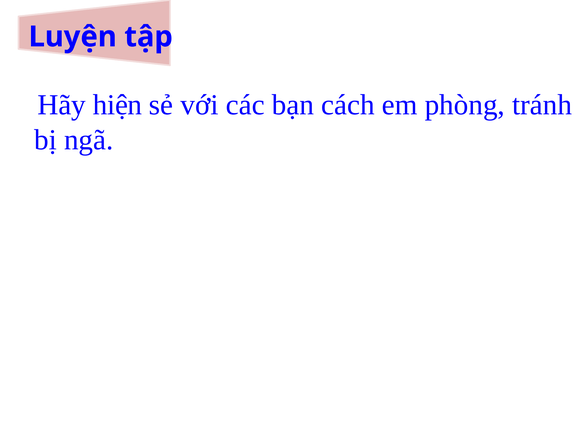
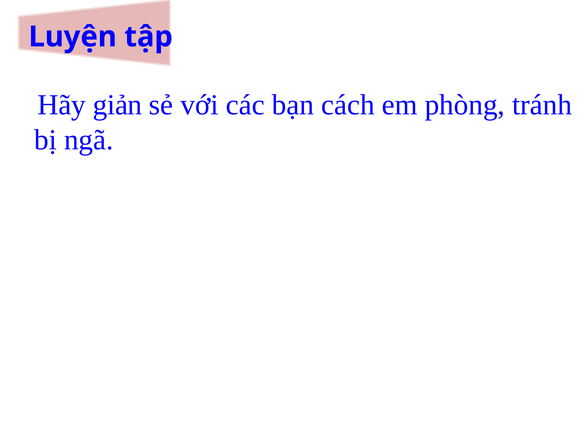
hiện: hiện -> giản
